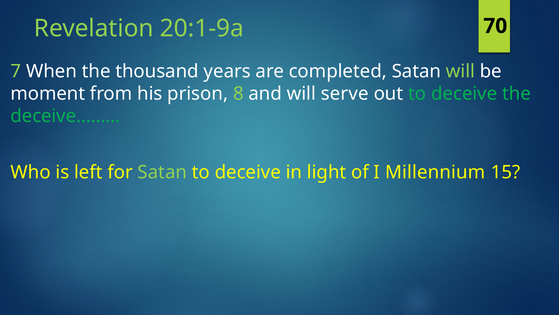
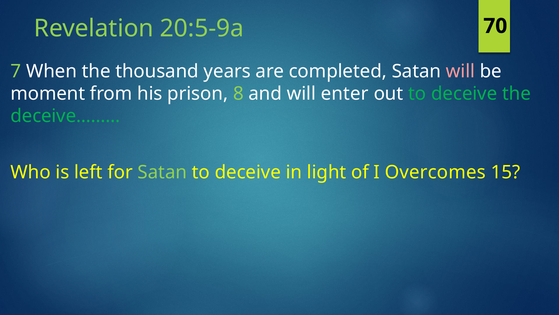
20:1-9a: 20:1-9a -> 20:5-9a
will at (460, 71) colour: light green -> pink
serve: serve -> enter
Millennium: Millennium -> Overcomes
